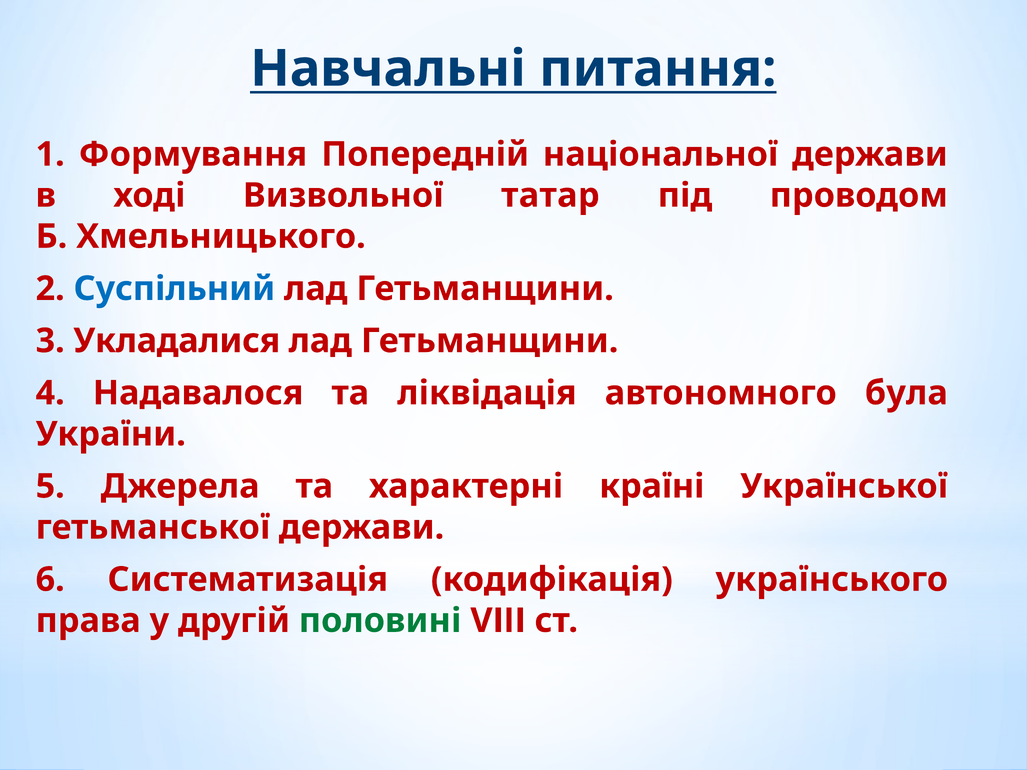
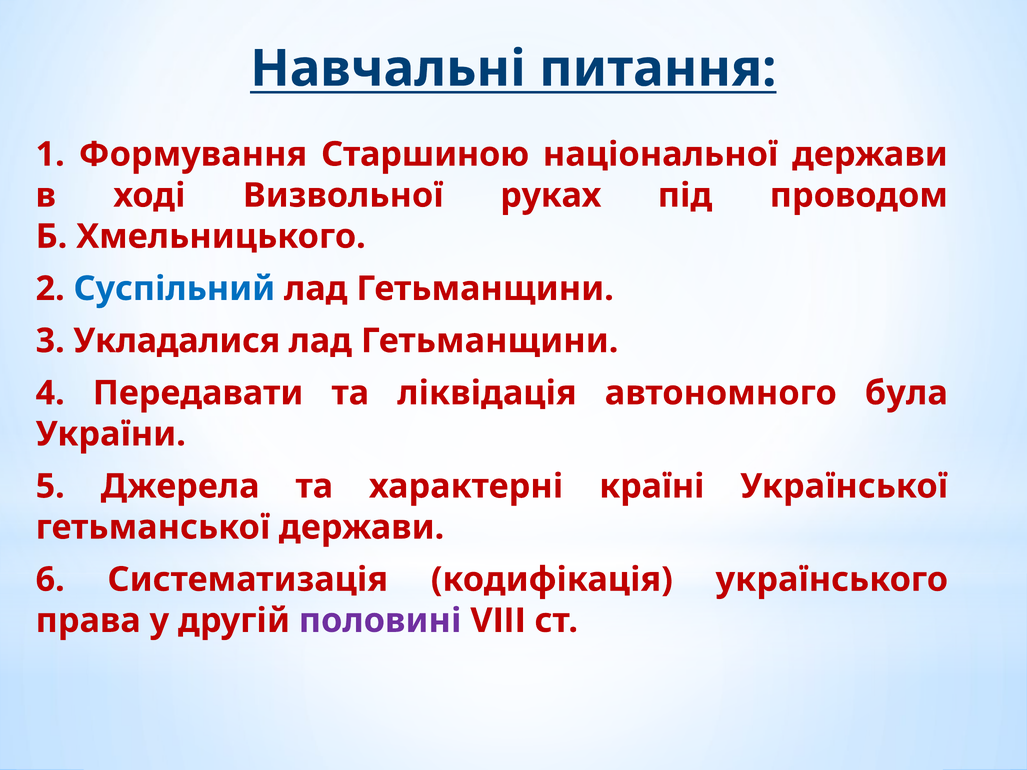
Попередній: Попередній -> Старшиною
татар: татар -> руках
Надавалося: Надавалося -> Передавати
половині colour: green -> purple
